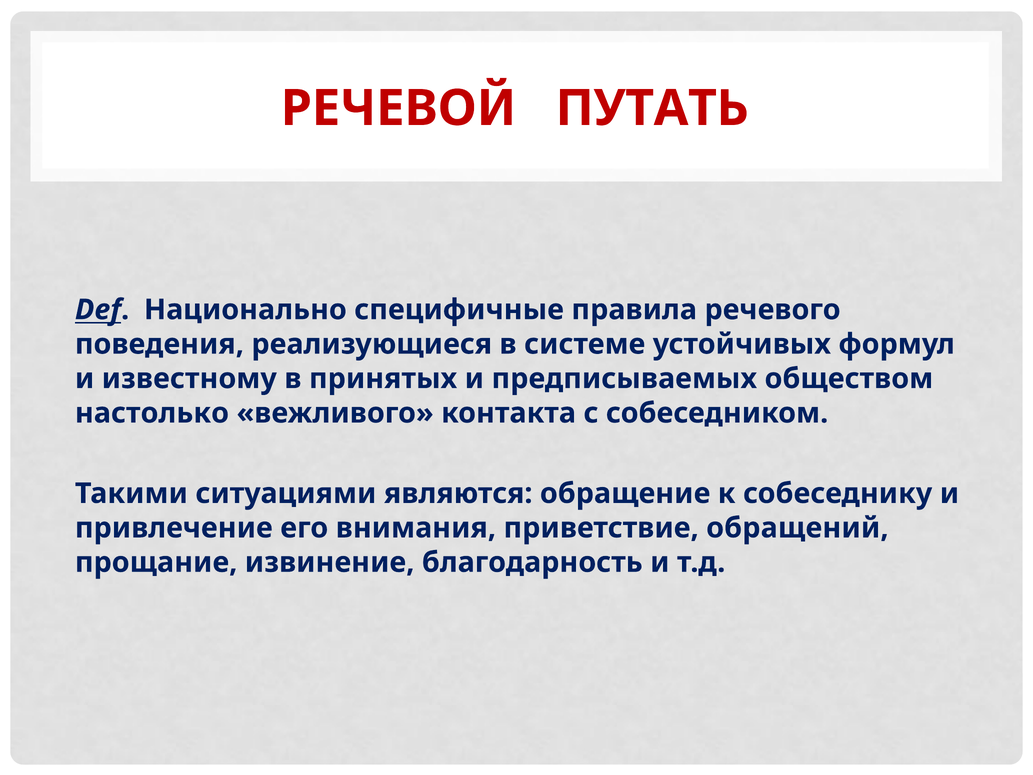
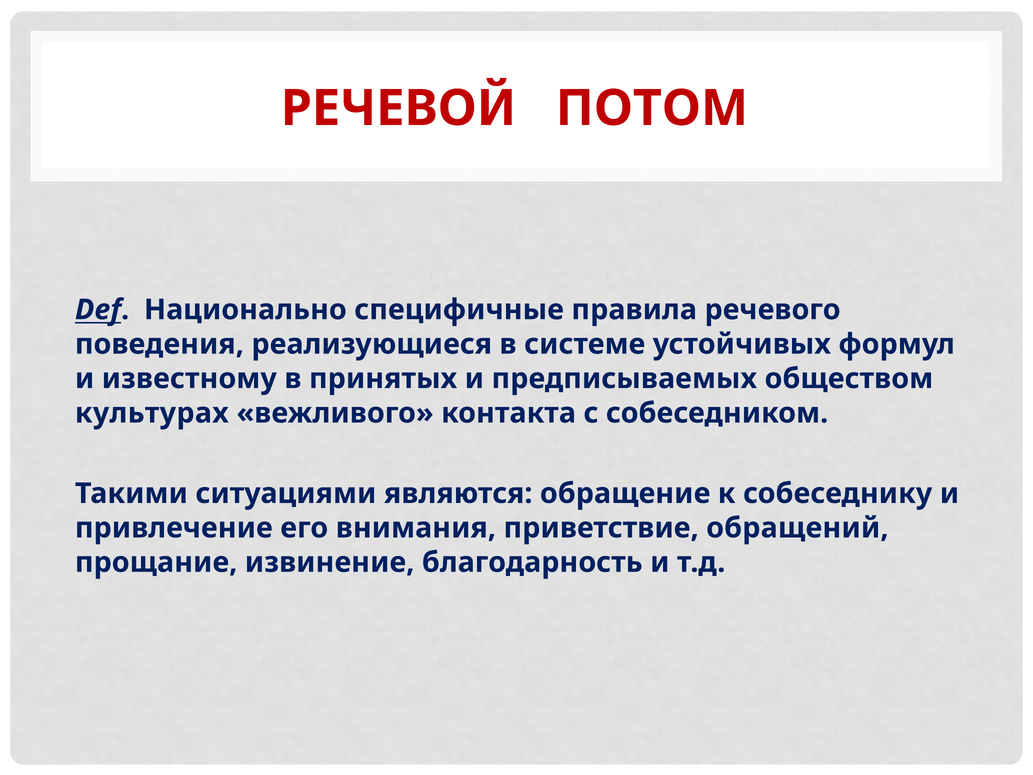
ПУТАТЬ: ПУТАТЬ -> ПОТОМ
настолько: настолько -> культурах
